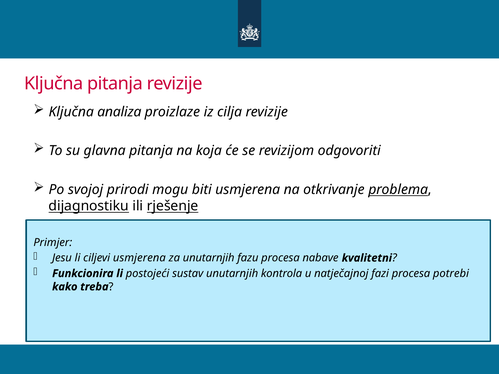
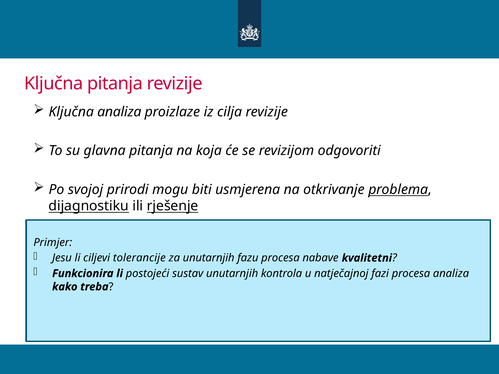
ciljevi usmjerena: usmjerena -> tolerancije
procesa potrebi: potrebi -> analiza
